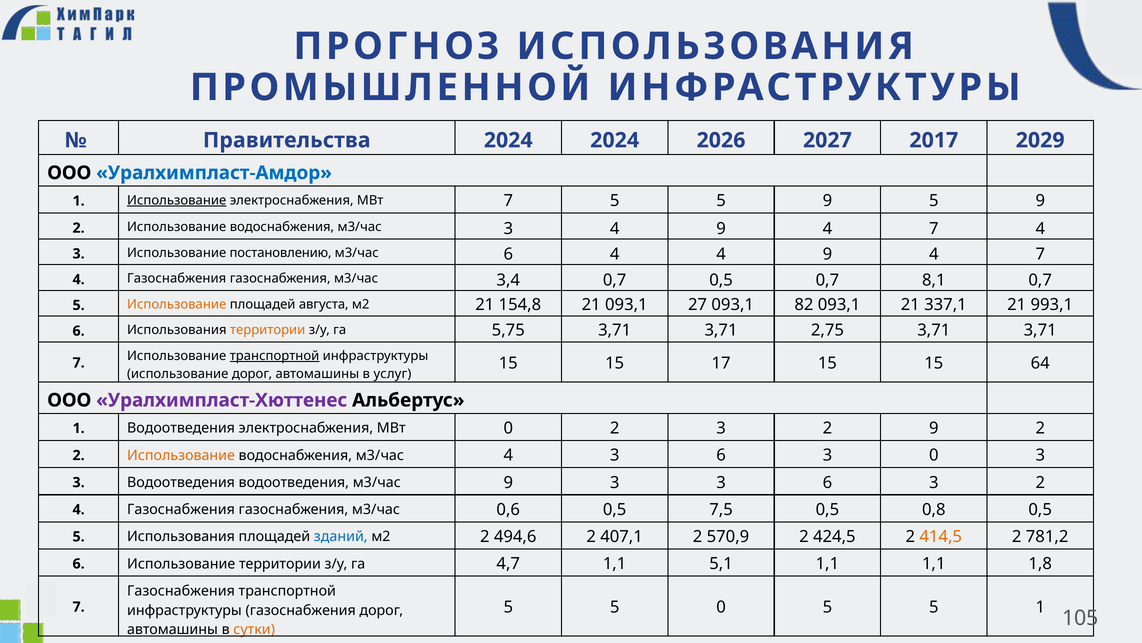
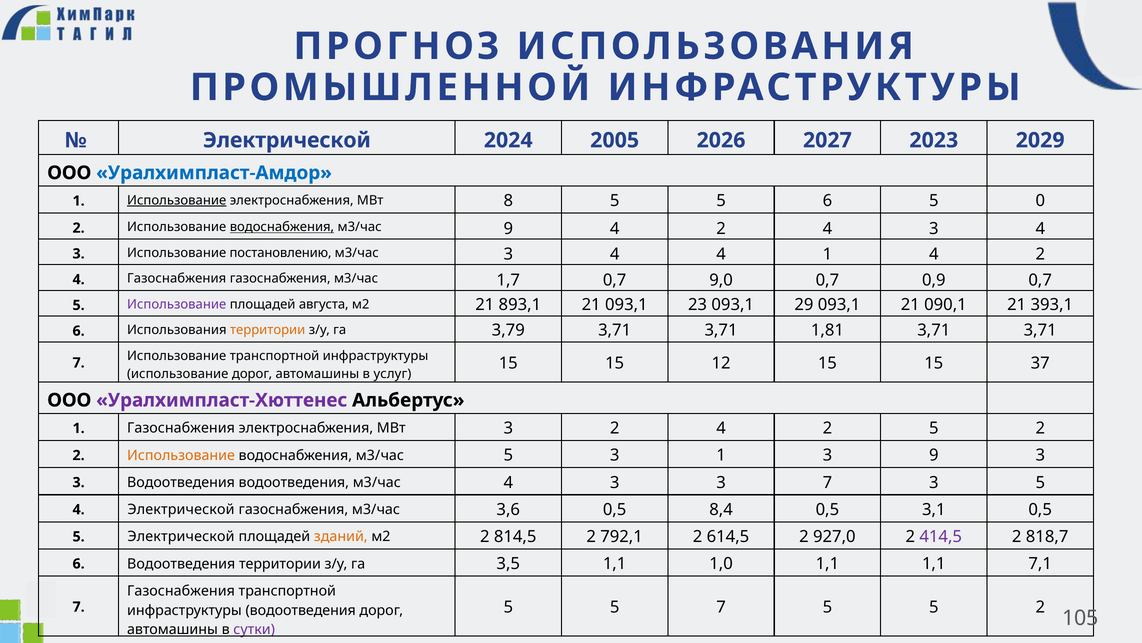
Правительства at (287, 140): Правительства -> Электрической
2024 2024: 2024 -> 2005
2017: 2017 -> 2023
МВт 7: 7 -> 8
5 5 9: 9 -> 6
9 at (1040, 200): 9 -> 0
водоснабжения at (282, 227) underline: none -> present
м3/час 3: 3 -> 9
9 at (721, 228): 9 -> 2
7 at (934, 228): 7 -> 3
м3/час 6: 6 -> 3
4 4 9: 9 -> 1
7 at (1040, 254): 7 -> 2
3,4: 3,4 -> 1,7
0,7 0,5: 0,5 -> 9,0
8,1: 8,1 -> 0,9
Использование at (177, 304) colour: orange -> purple
154,8: 154,8 -> 893,1
27: 27 -> 23
82: 82 -> 29
337,1: 337,1 -> 090,1
993,1: 993,1 -> 393,1
5,75: 5,75 -> 3,79
2,75: 2,75 -> 1,81
транспортной at (275, 356) underline: present -> none
17: 17 -> 12
64: 64 -> 37
1 Водоотведения: Водоотведения -> Газоснабжения
МВт 0: 0 -> 3
3 at (721, 428): 3 -> 4
2 9: 9 -> 5
м3/час 4: 4 -> 5
6 at (721, 455): 6 -> 1
3 0: 0 -> 9
м3/час 9: 9 -> 4
3 3 6: 6 -> 7
2 at (1040, 482): 2 -> 5
Газоснабжения at (181, 509): Газоснабжения -> Электрической
0,6: 0,6 -> 3,6
7,5: 7,5 -> 8,4
0,8: 0,8 -> 3,1
5 Использования: Использования -> Электрической
зданий colour: blue -> orange
494,6: 494,6 -> 814,5
407,1: 407,1 -> 792,1
570,9: 570,9 -> 614,5
424,5: 424,5 -> 927,0
414,5 colour: orange -> purple
781,2: 781,2 -> 818,7
6 Использование: Использование -> Водоотведения
4,7: 4,7 -> 3,5
5,1: 5,1 -> 1,0
1,8: 1,8 -> 7,1
5 0: 0 -> 7
5 5 1: 1 -> 2
инфраструктуры газоснабжения: газоснабжения -> водоотведения
сутки colour: orange -> purple
